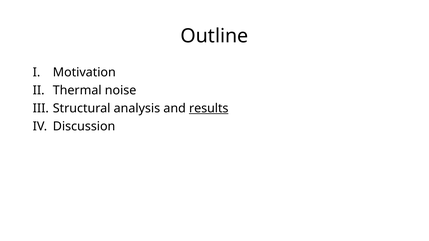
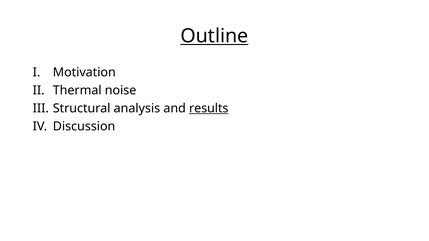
Outline underline: none -> present
